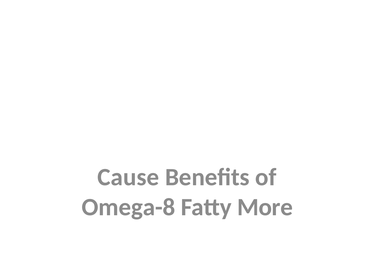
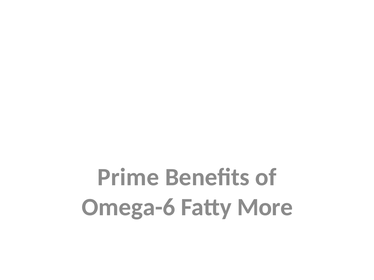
Cause: Cause -> Prime
Omega-8: Omega-8 -> Omega-6
